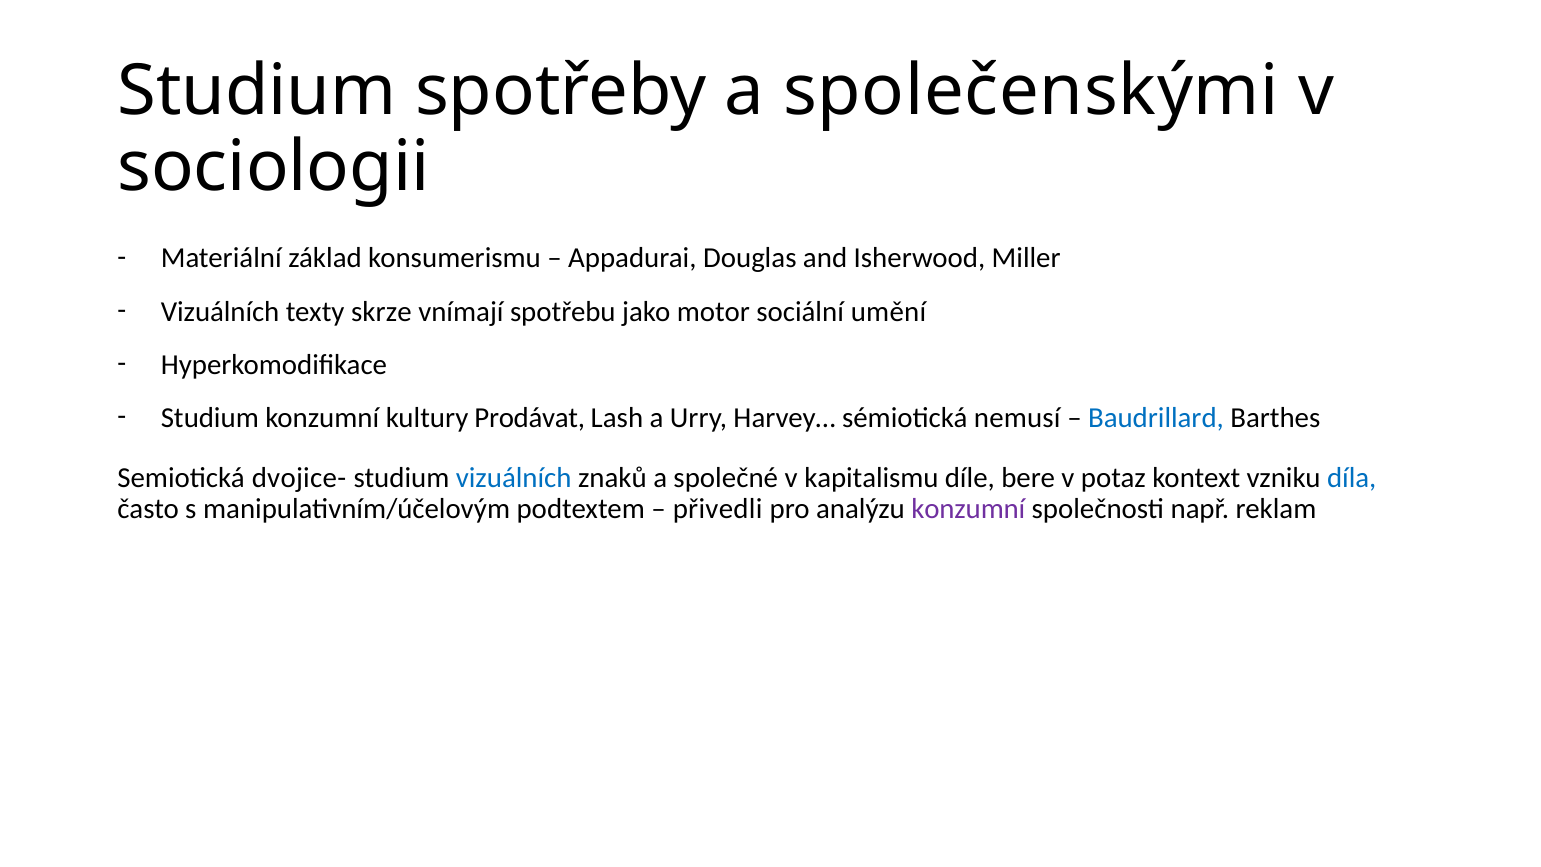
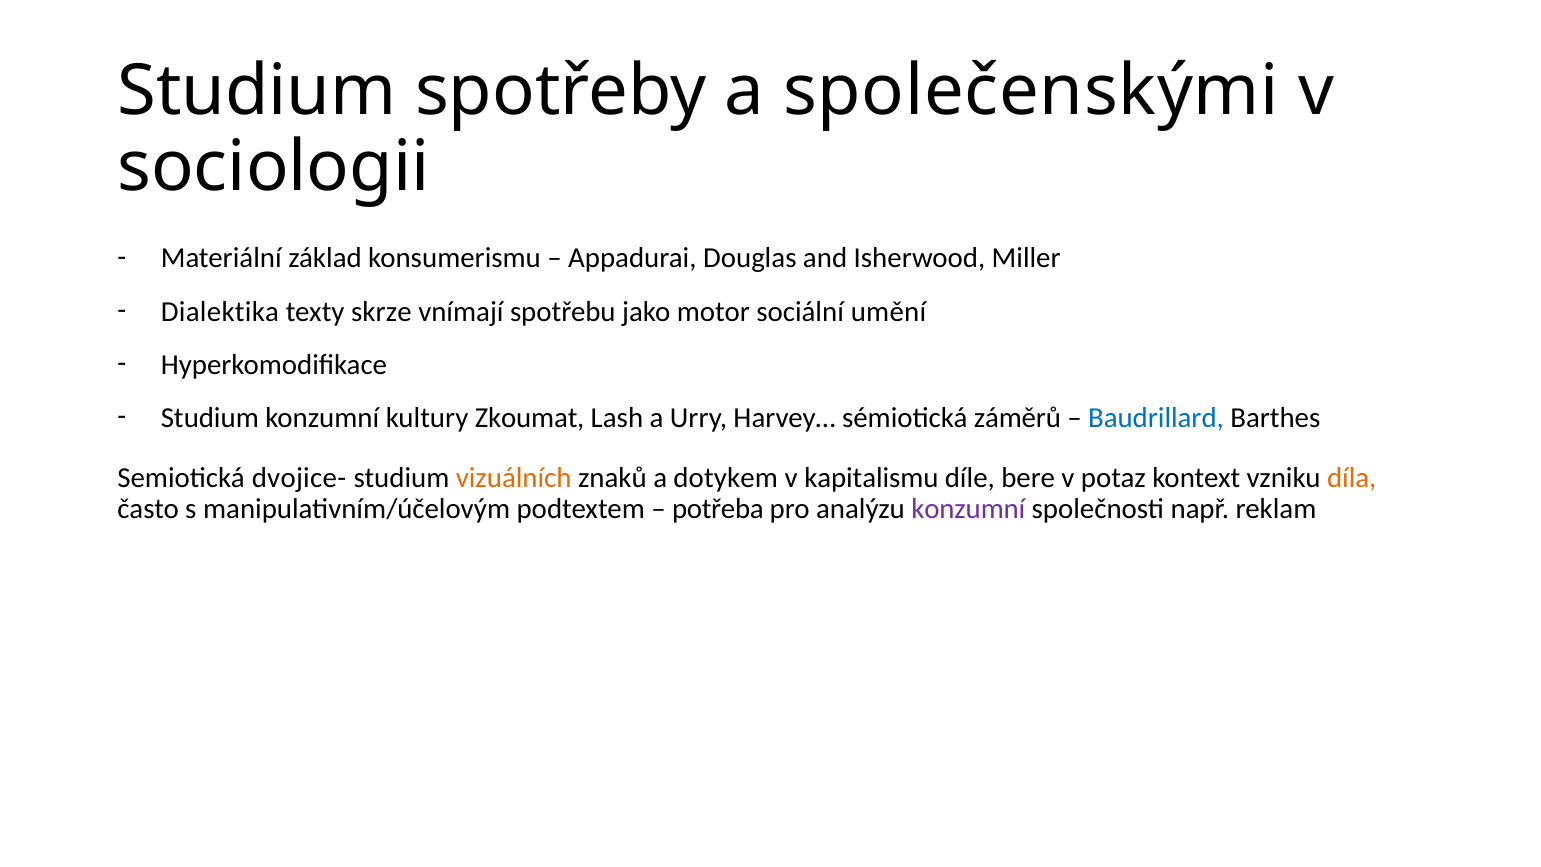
Vizuálních at (220, 311): Vizuálních -> Dialektika
Prodávat: Prodávat -> Zkoumat
nemusí: nemusí -> záměrů
vizuálních at (514, 477) colour: blue -> orange
společné: společné -> dotykem
díla colour: blue -> orange
přivedli: přivedli -> potřeba
